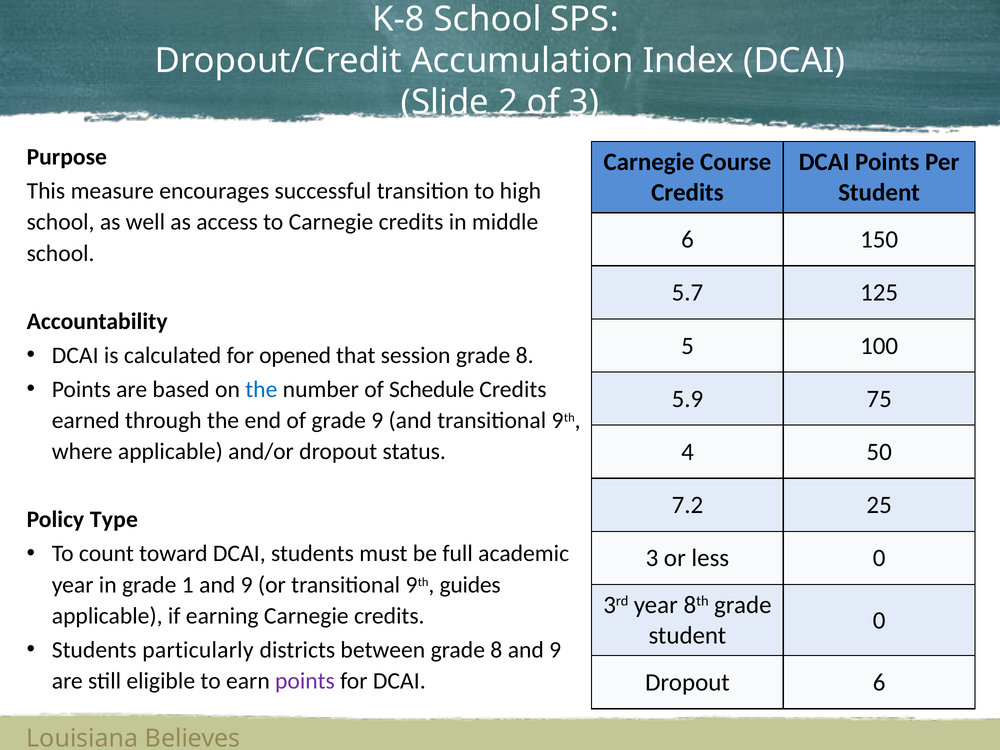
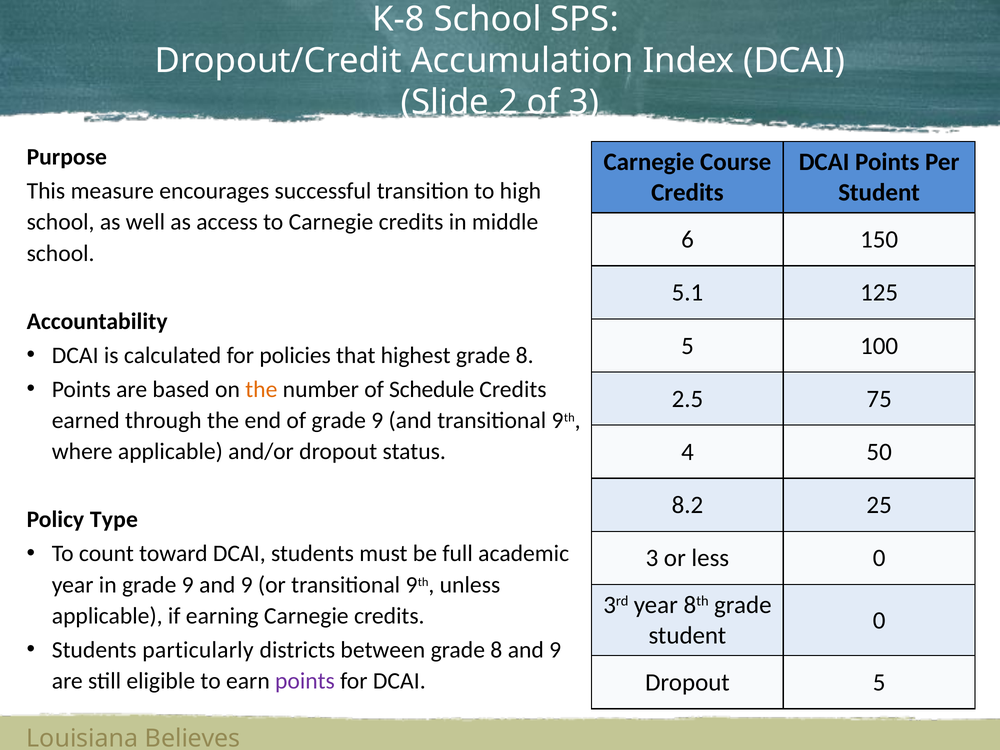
5.7: 5.7 -> 5.1
opened: opened -> policies
session: session -> highest
the at (261, 389) colour: blue -> orange
5.9: 5.9 -> 2.5
7.2: 7.2 -> 8.2
in grade 1: 1 -> 9
guides: guides -> unless
Dropout 6: 6 -> 5
